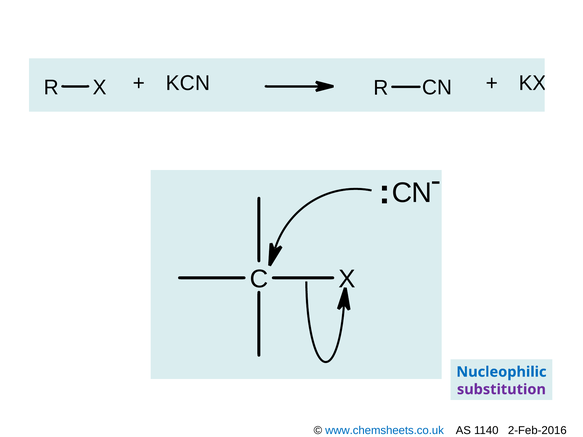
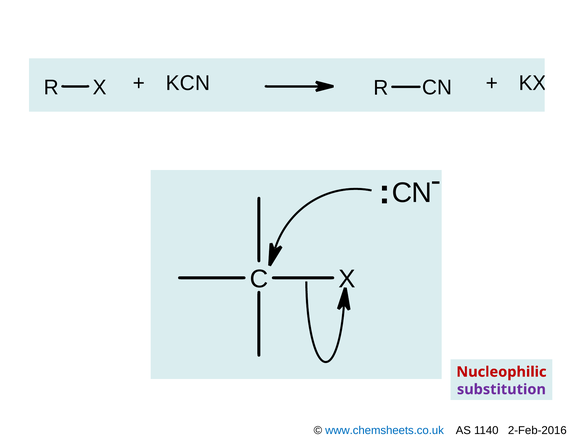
Nucleophilic colour: blue -> red
